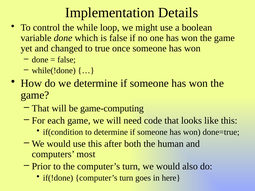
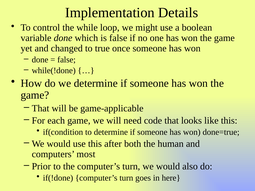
game-computing: game-computing -> game-applicable
